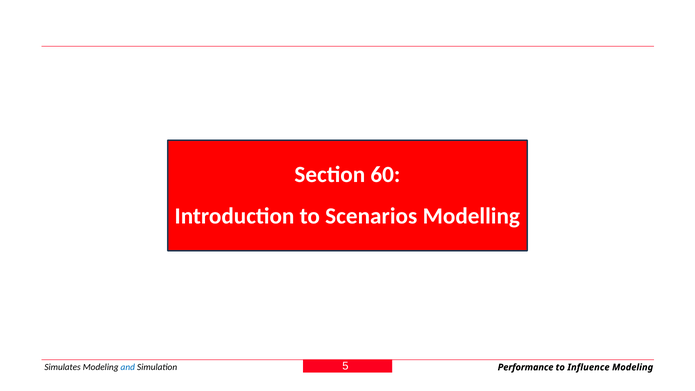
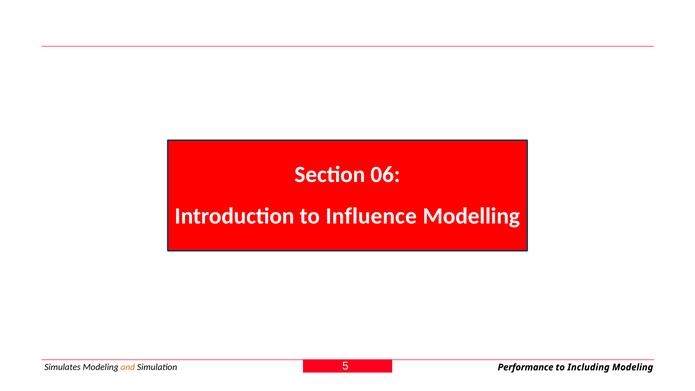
60: 60 -> 06
Scenarios: Scenarios -> Influence
and colour: blue -> orange
Influence: Influence -> Including
